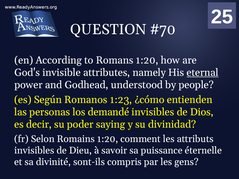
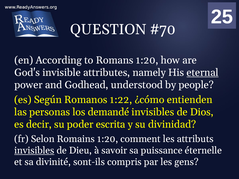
1:23: 1:23 -> 1:22
saying: saying -> escrita
invisibles at (34, 151) underline: none -> present
